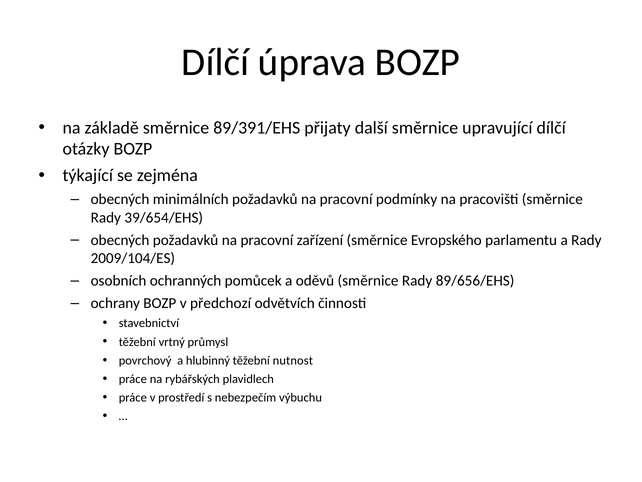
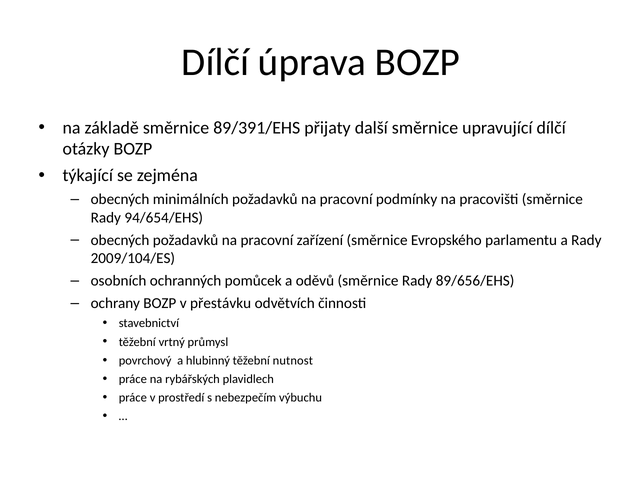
39/654/EHS: 39/654/EHS -> 94/654/EHS
předchozí: předchozí -> přestávku
